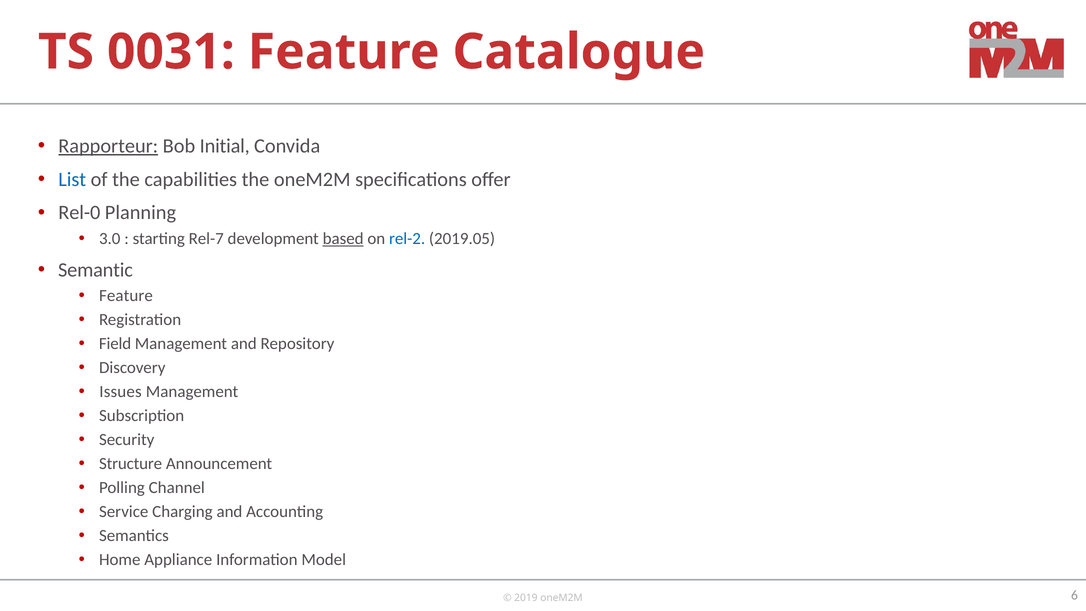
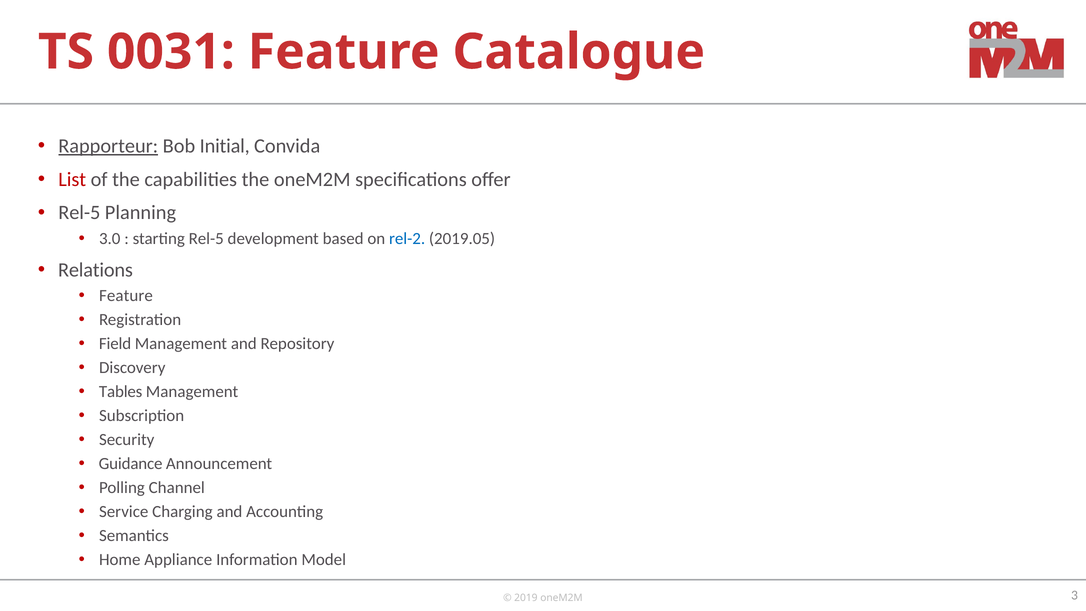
List colour: blue -> red
Rel-0 at (79, 213): Rel-0 -> Rel-5
starting Rel-7: Rel-7 -> Rel-5
based underline: present -> none
Semantic: Semantic -> Relations
Issues: Issues -> Tables
Structure: Structure -> Guidance
6: 6 -> 3
